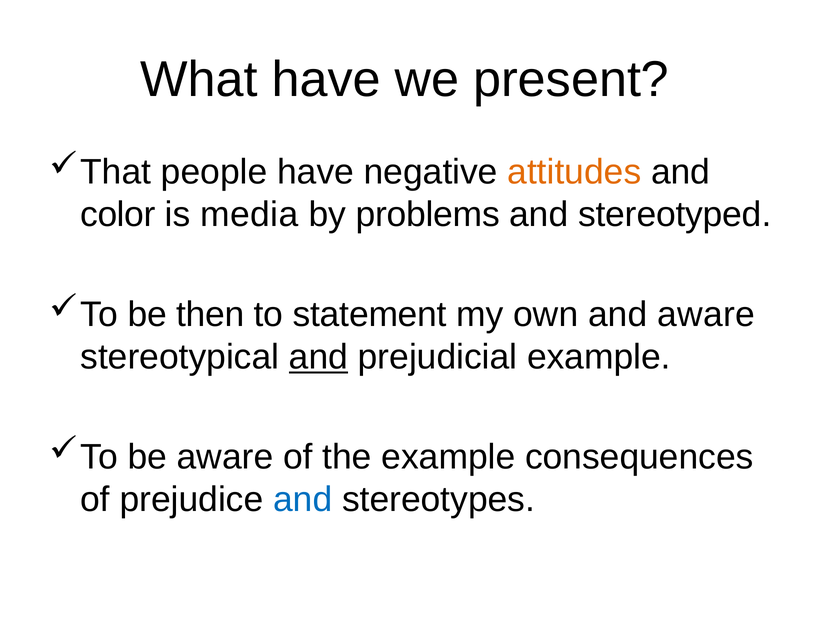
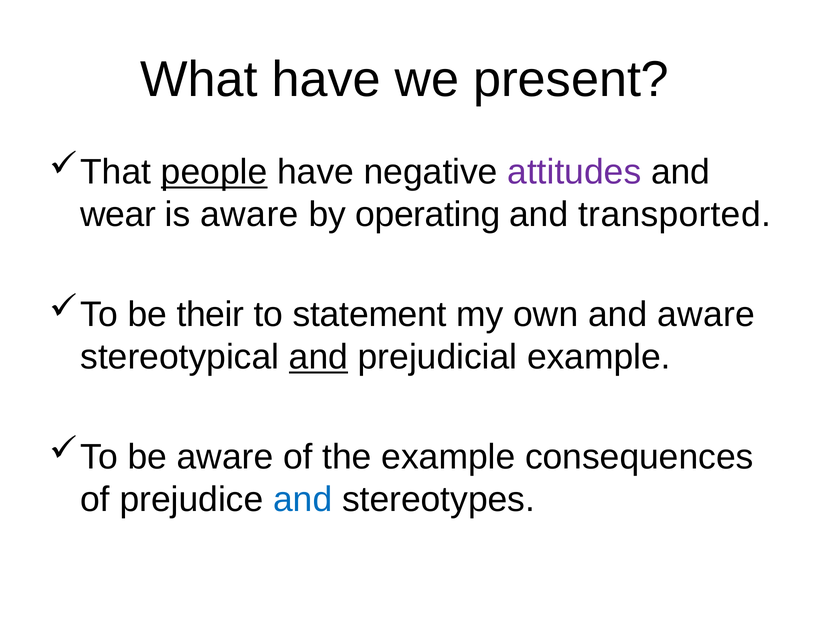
people underline: none -> present
attitudes colour: orange -> purple
color: color -> wear
is media: media -> aware
problems: problems -> operating
stereotyped: stereotyped -> transported
then: then -> their
